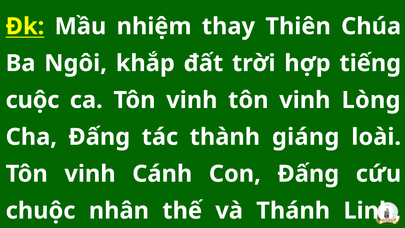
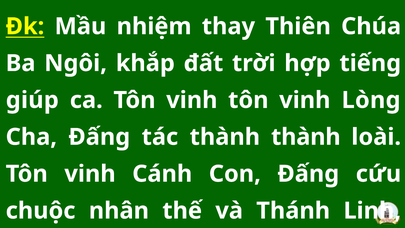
cuộc: cuộc -> giúp
thành giáng: giáng -> thành
